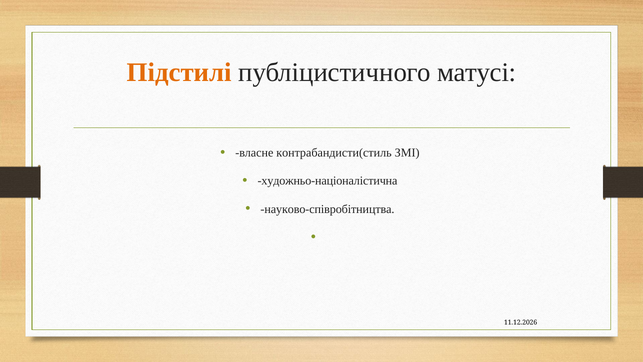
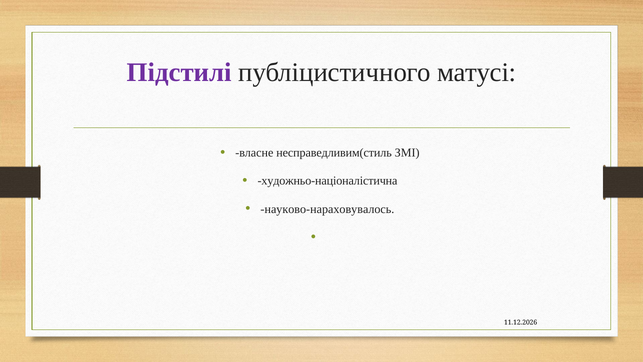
Підстилі colour: orange -> purple
контрабандисти(стиль: контрабандисти(стиль -> несправедливим(стиль
науково-співробітництва: науково-співробітництва -> науково-нараховувалось
